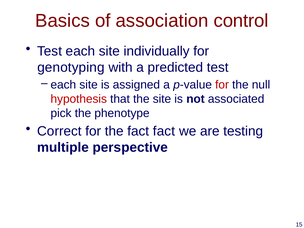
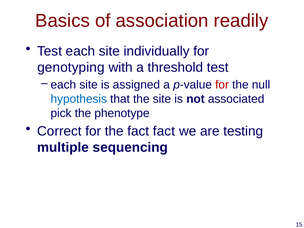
control: control -> readily
predicted: predicted -> threshold
hypothesis colour: red -> blue
perspective: perspective -> sequencing
